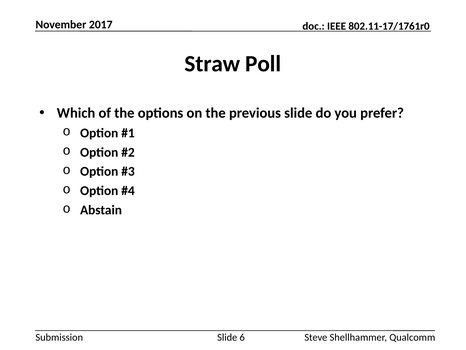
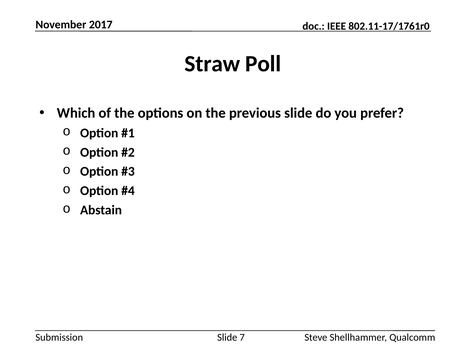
6: 6 -> 7
